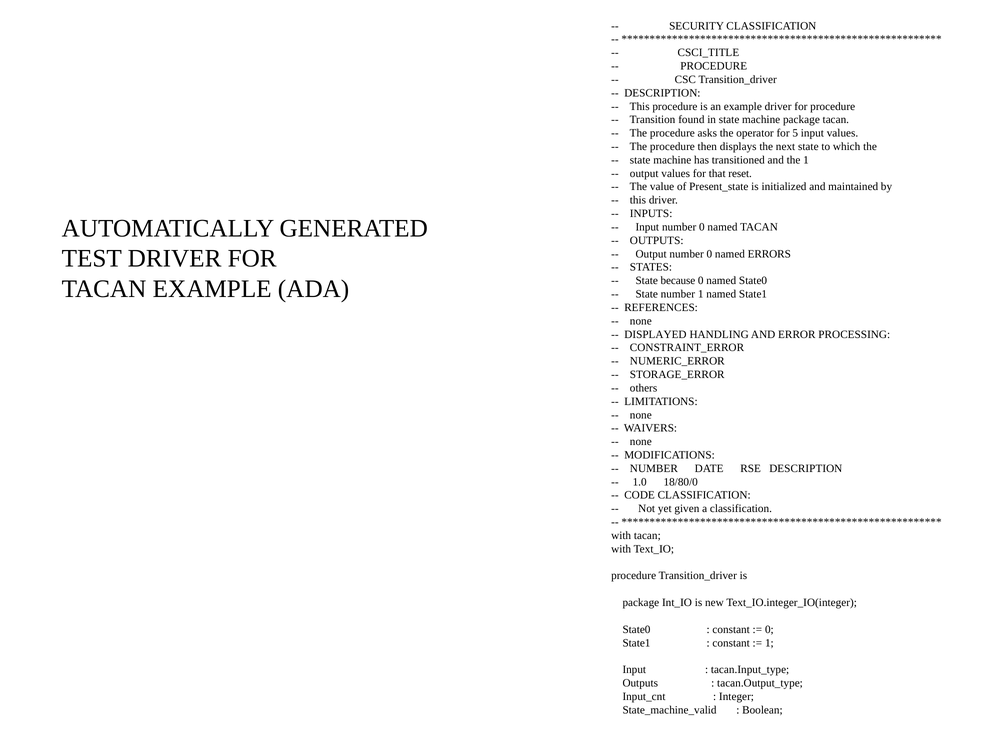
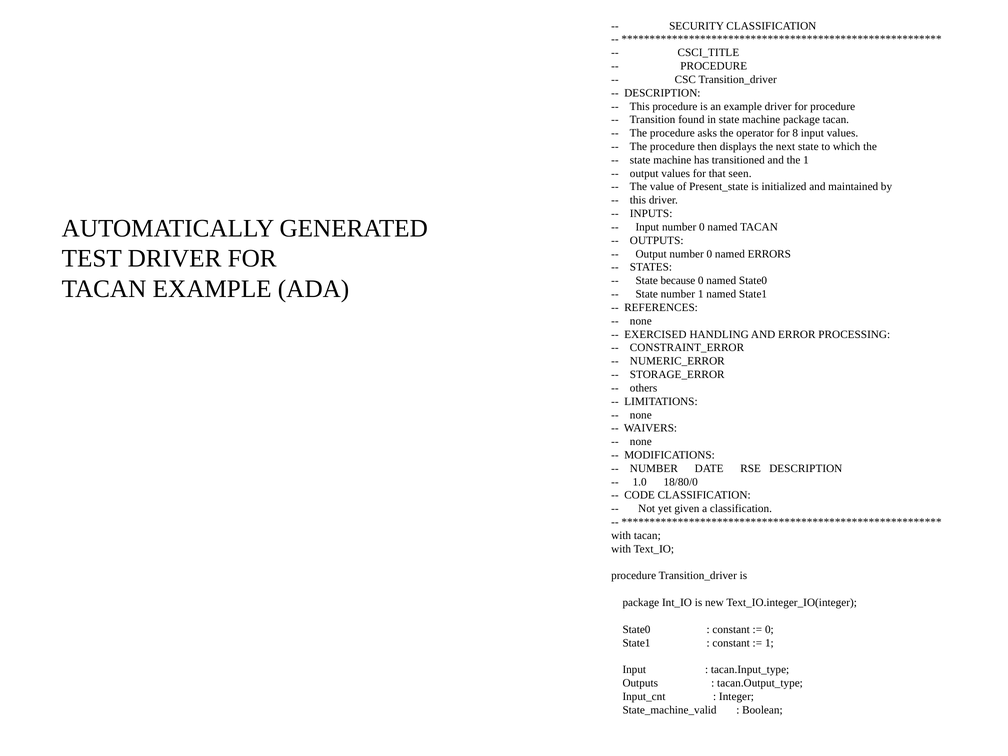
5: 5 -> 8
reset: reset -> seen
DISPLAYED: DISPLAYED -> EXERCISED
